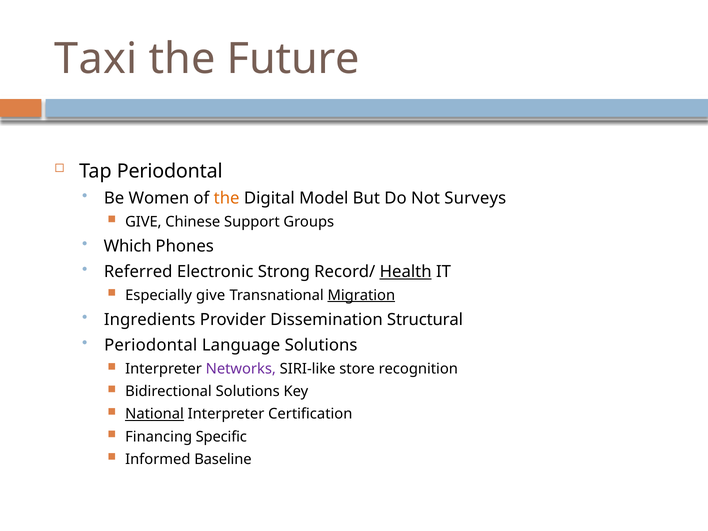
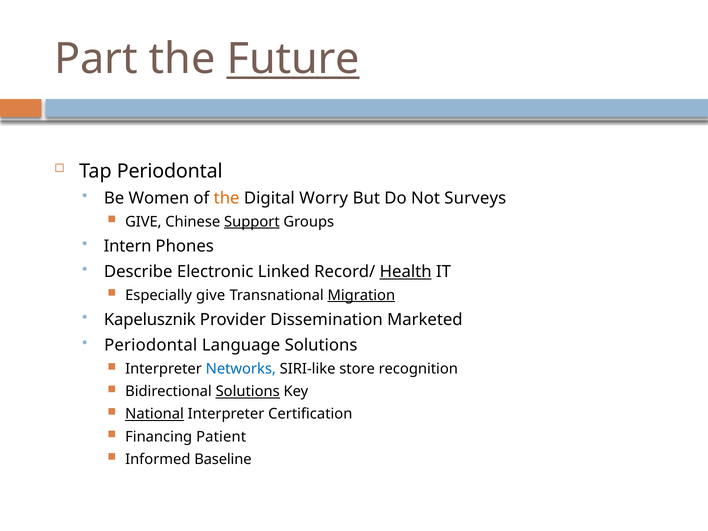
Taxi: Taxi -> Part
Future underline: none -> present
Model: Model -> Worry
Support underline: none -> present
Which: Which -> Intern
Referred: Referred -> Describe
Strong: Strong -> Linked
Ingredients: Ingredients -> Kapelusznik
Structural: Structural -> Marketed
Networks colour: purple -> blue
Solutions at (248, 391) underline: none -> present
Specific: Specific -> Patient
